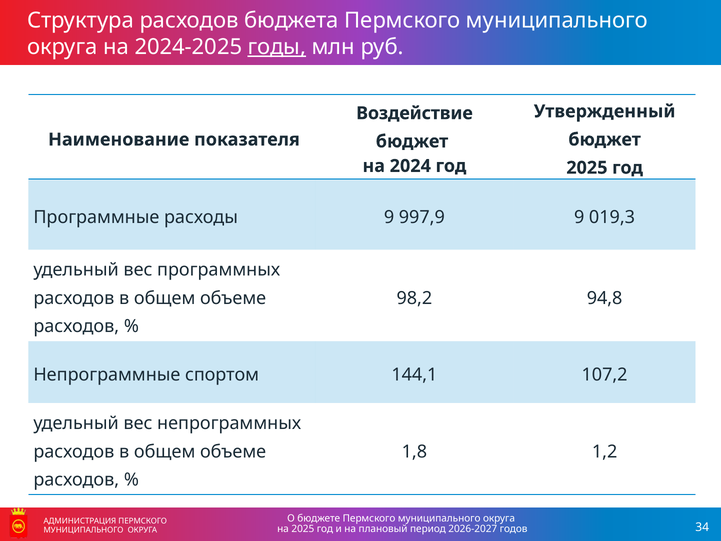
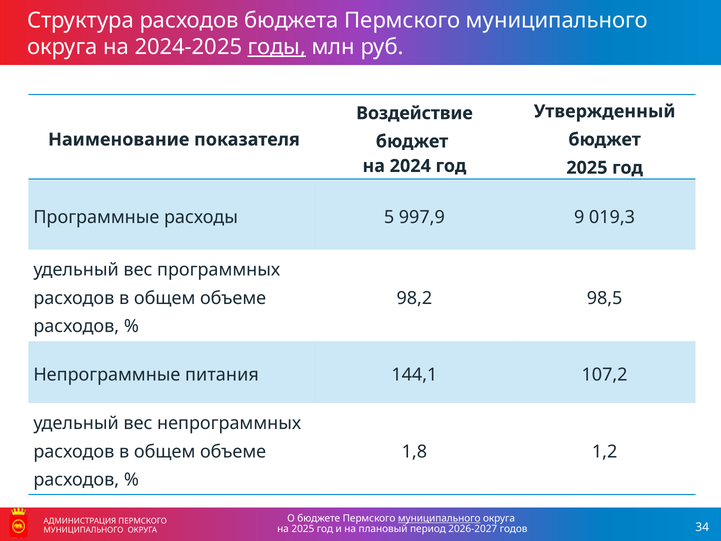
расходы 9: 9 -> 5
94,8: 94,8 -> 98,5
спортом: спортом -> питания
муниципального at (439, 518) underline: none -> present
